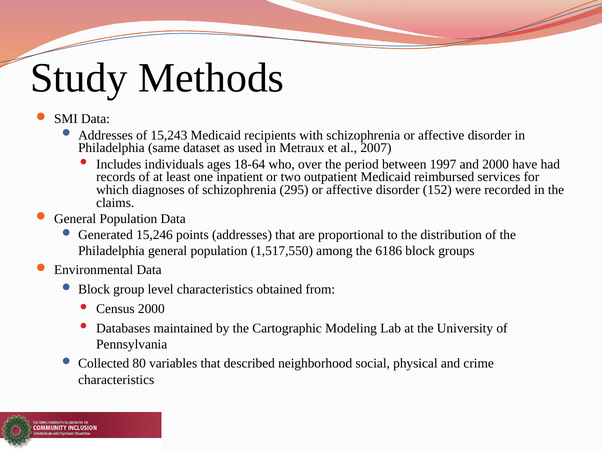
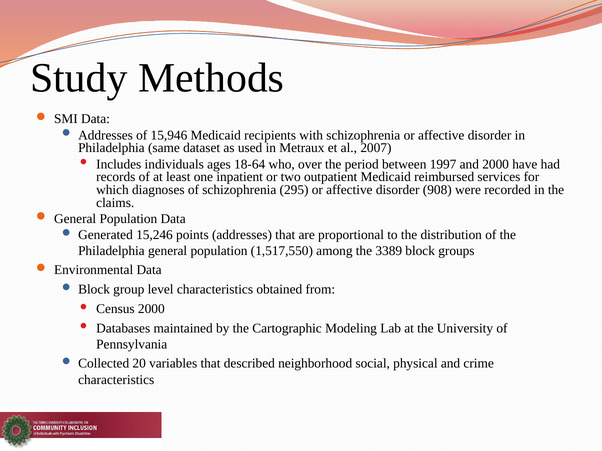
15,243: 15,243 -> 15,946
152: 152 -> 908
6186: 6186 -> 3389
80: 80 -> 20
